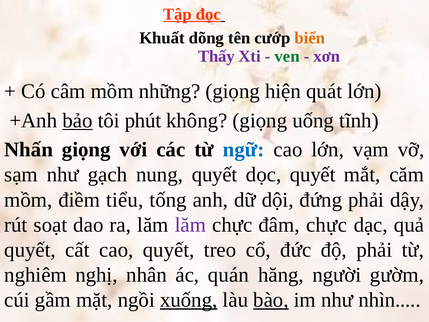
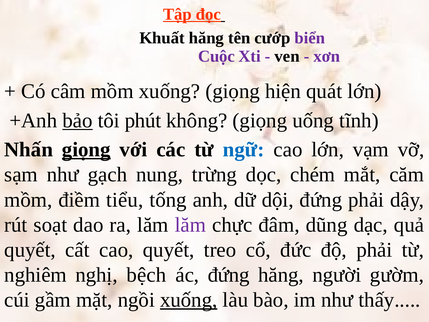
Khuất dõng: dõng -> hăng
biển colour: orange -> purple
Thấy: Thấy -> Cuộc
ven colour: green -> black
mồm những: những -> xuống
giọng at (86, 150) underline: none -> present
nung quyết: quyết -> trừng
dọc quyết: quyết -> chém
đâm chực: chực -> dũng
nhân: nhân -> bệch
ác quán: quán -> đứng
bào underline: present -> none
nhìn: nhìn -> thấy
